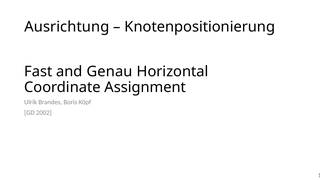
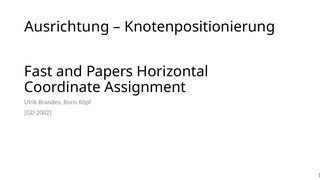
Genau: Genau -> Papers
